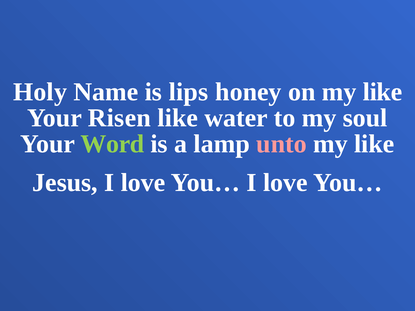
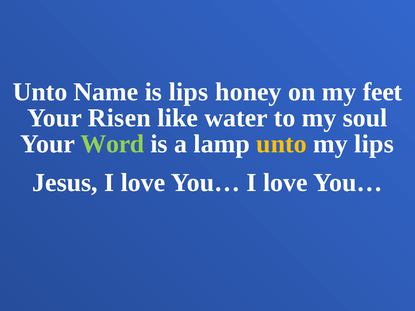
Holy at (40, 92): Holy -> Unto
on my like: like -> feet
unto at (281, 144) colour: pink -> yellow
like at (374, 144): like -> lips
